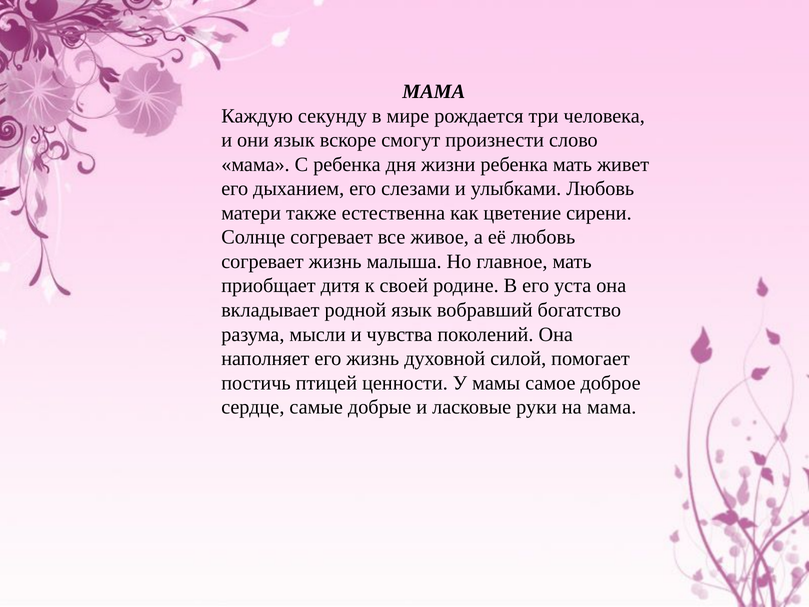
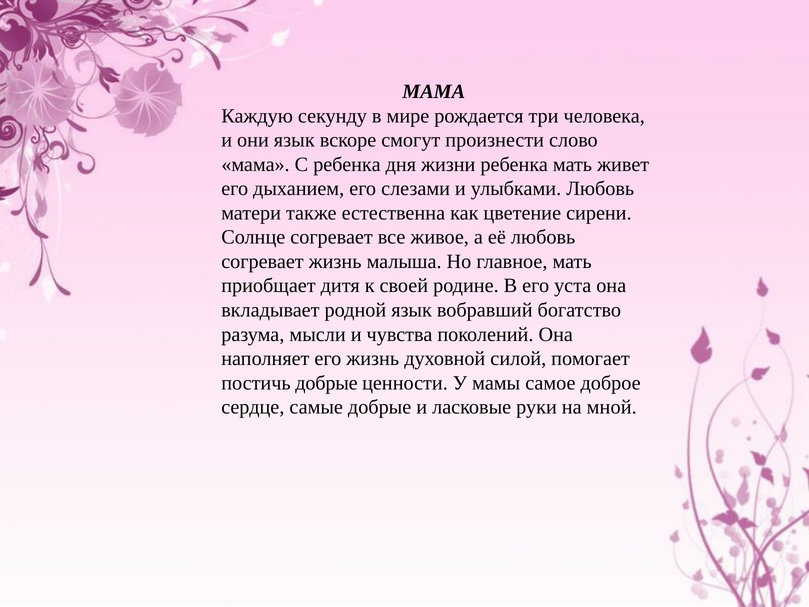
постичь птицей: птицей -> добрые
на мама: мама -> мной
